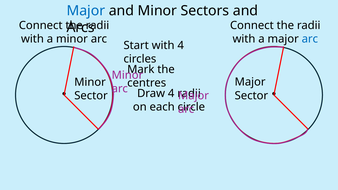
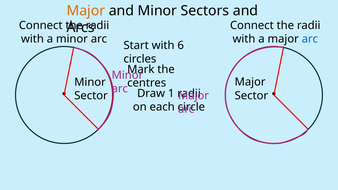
Major at (86, 11) colour: blue -> orange
with 4: 4 -> 6
Draw 4: 4 -> 1
